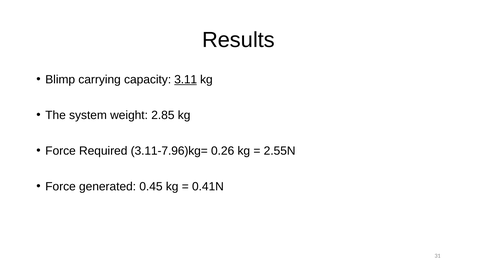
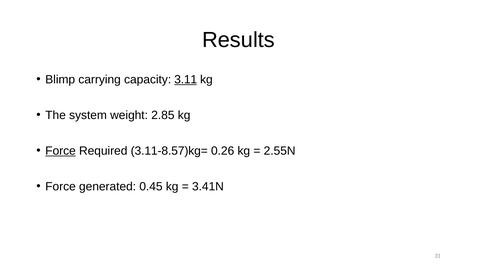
Force at (61, 151) underline: none -> present
3.11-7.96)kg=: 3.11-7.96)kg= -> 3.11-8.57)kg=
0.41N: 0.41N -> 3.41N
